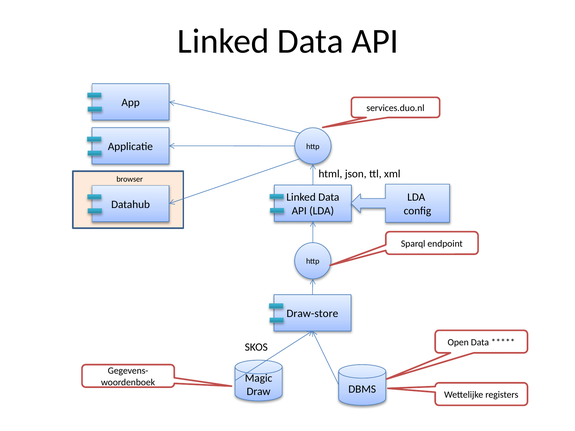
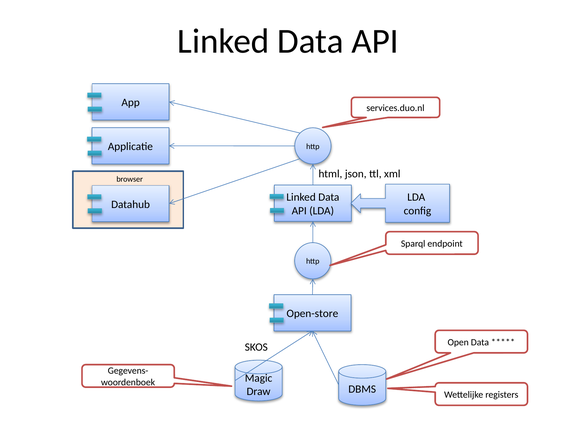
Draw-store: Draw-store -> Open-store
